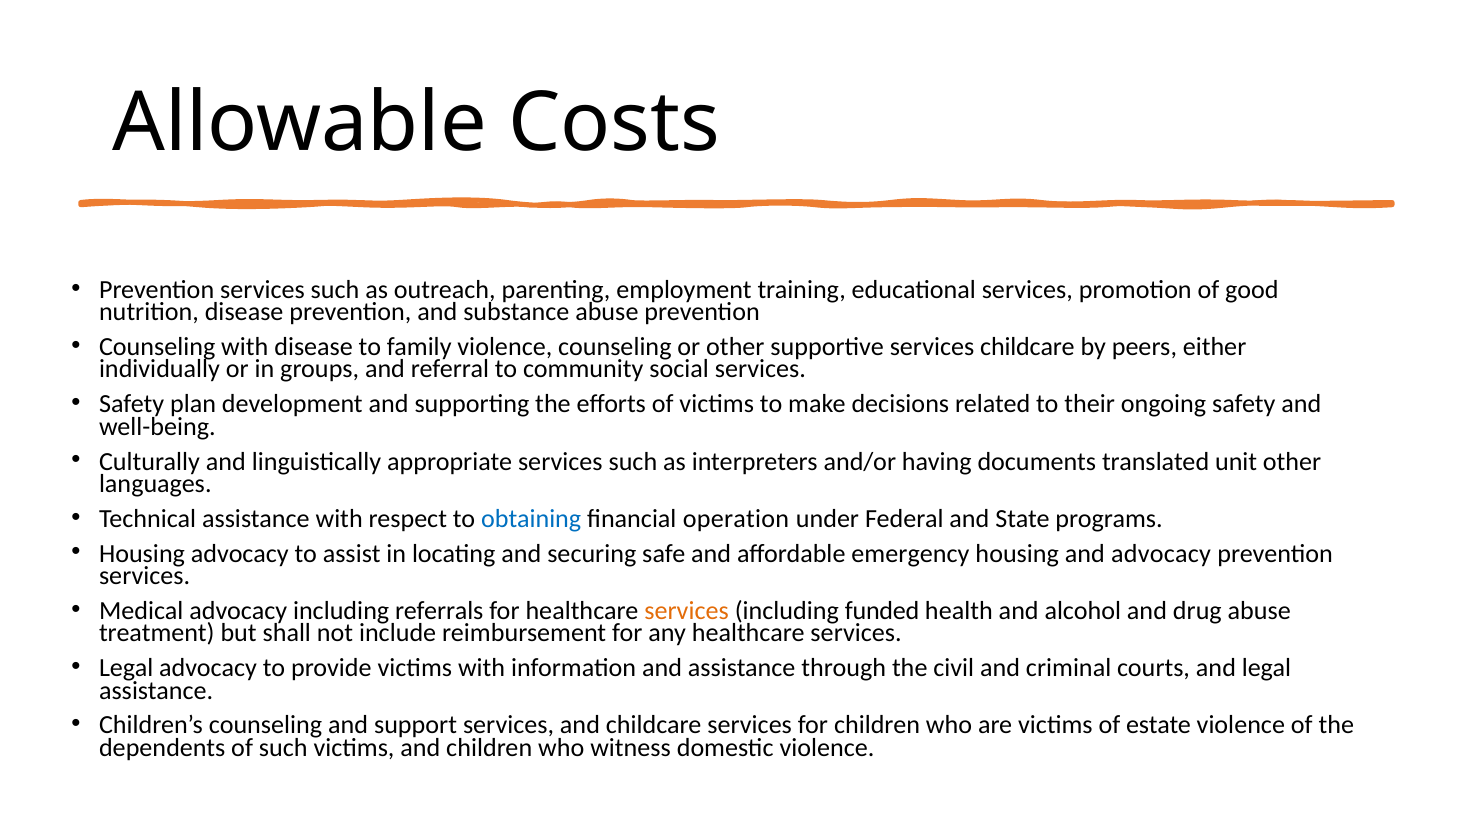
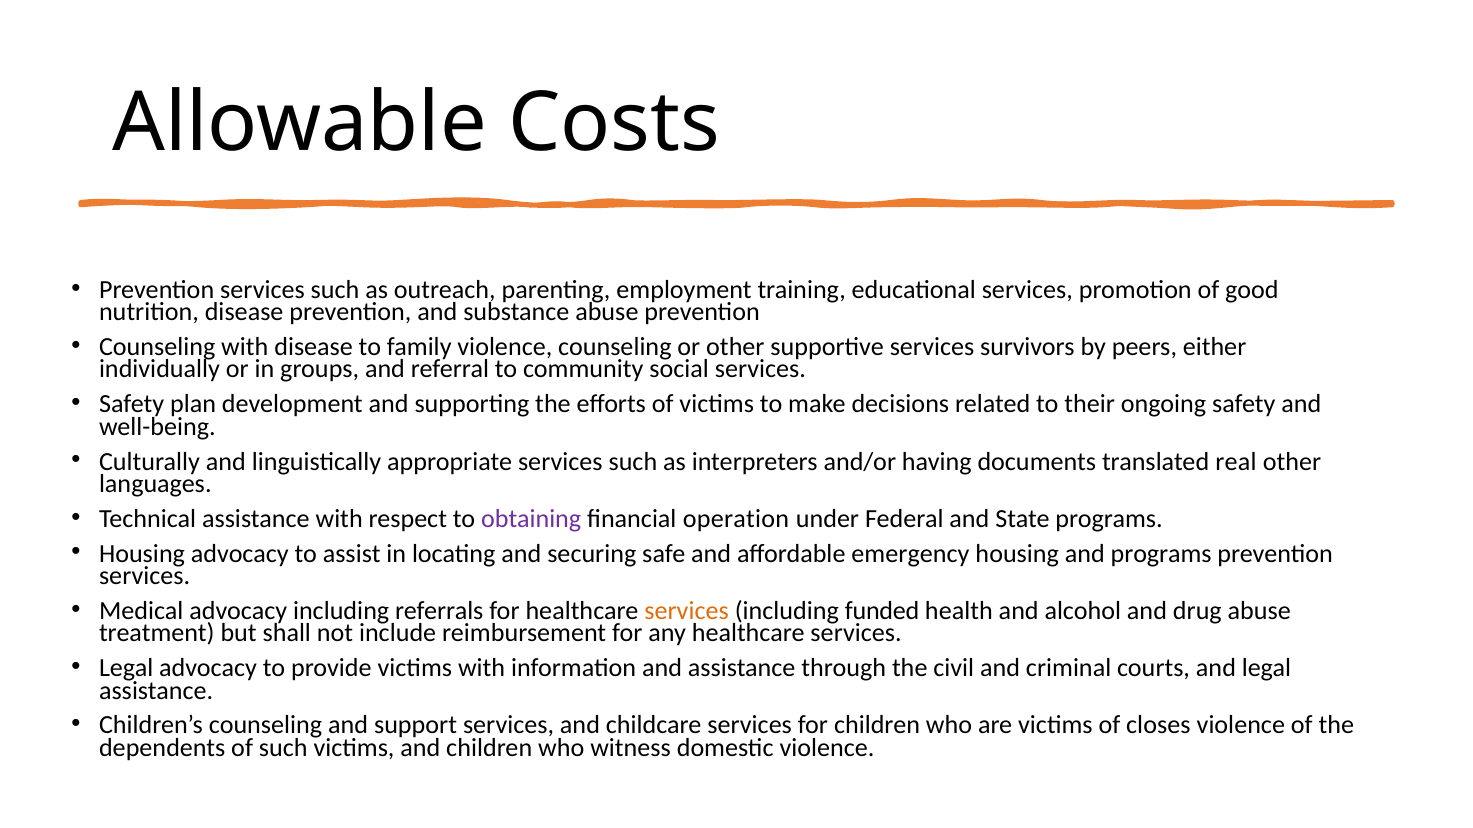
services childcare: childcare -> survivors
unit: unit -> real
obtaining colour: blue -> purple
and advocacy: advocacy -> programs
estate: estate -> closes
